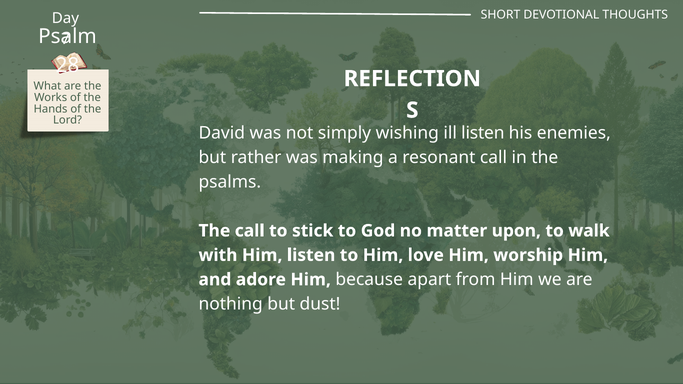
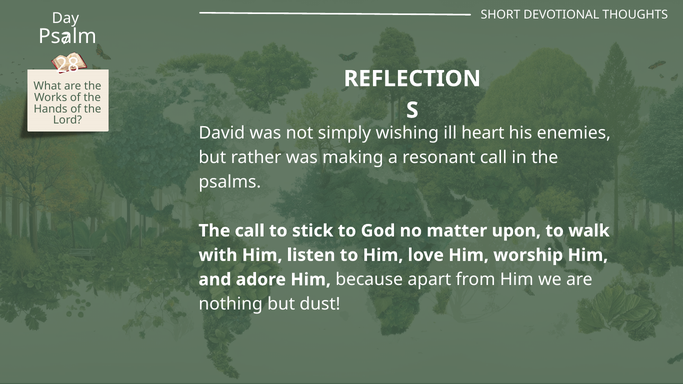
ill listen: listen -> heart
